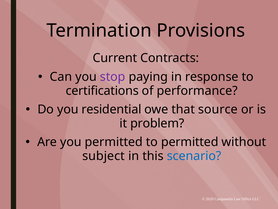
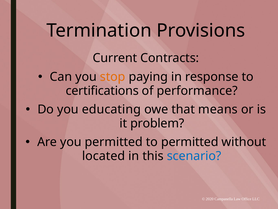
stop colour: purple -> orange
residential: residential -> educating
source: source -> means
subject: subject -> located
